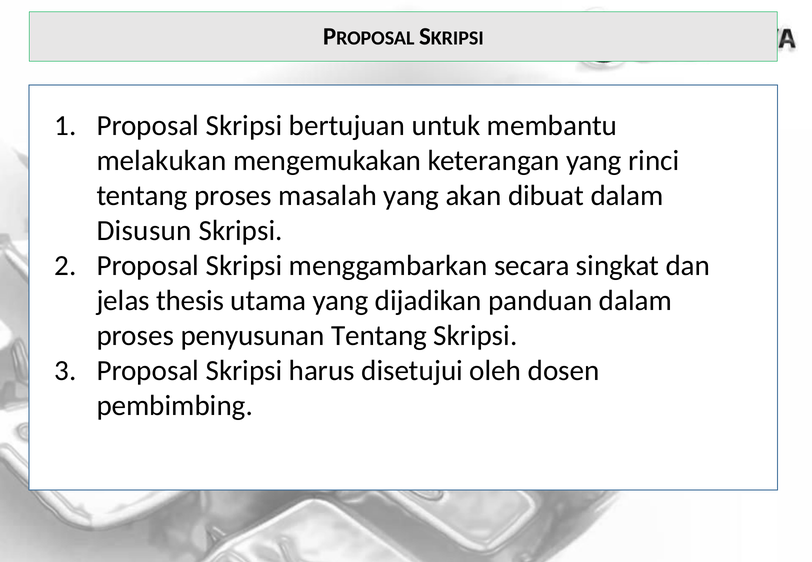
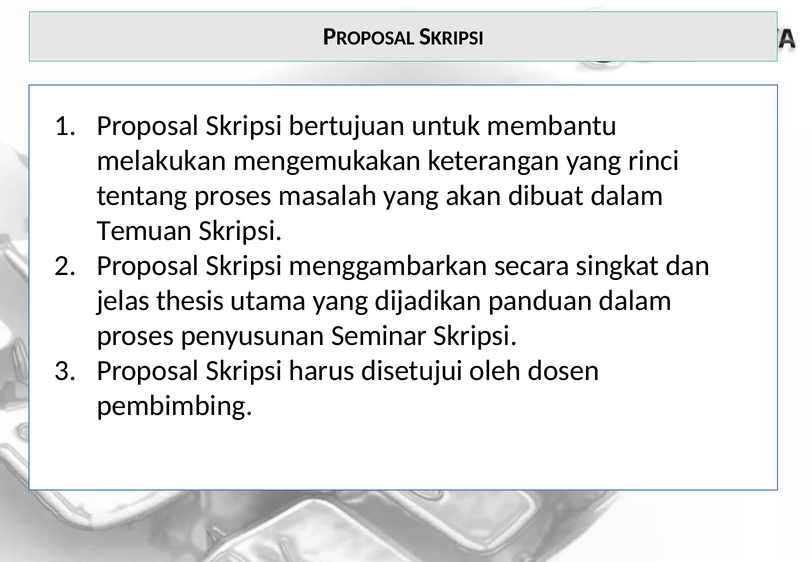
Disusun: Disusun -> Temuan
penyusunan Tentang: Tentang -> Seminar
